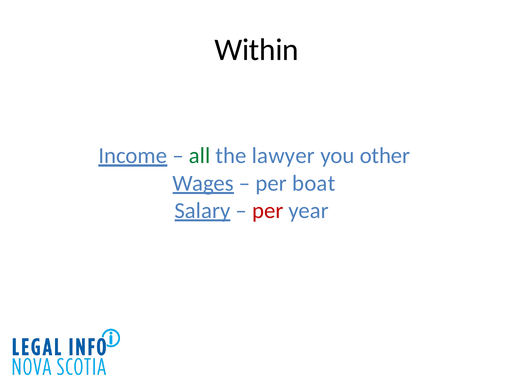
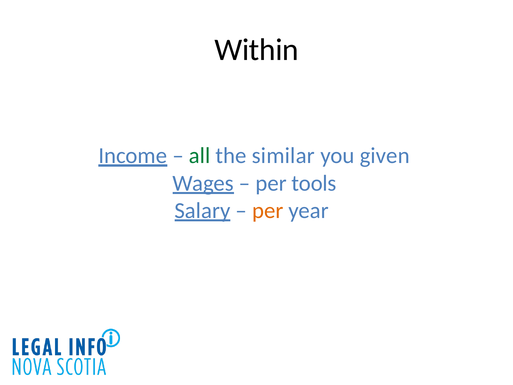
lawyer: lawyer -> similar
other: other -> given
boat: boat -> tools
per at (268, 210) colour: red -> orange
